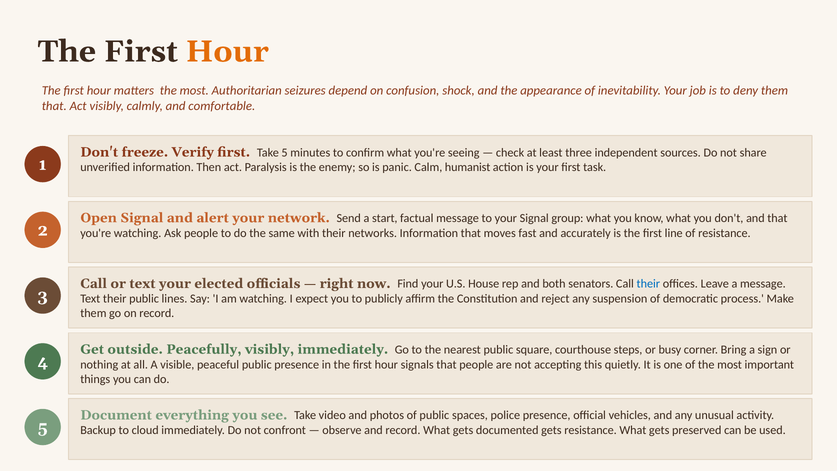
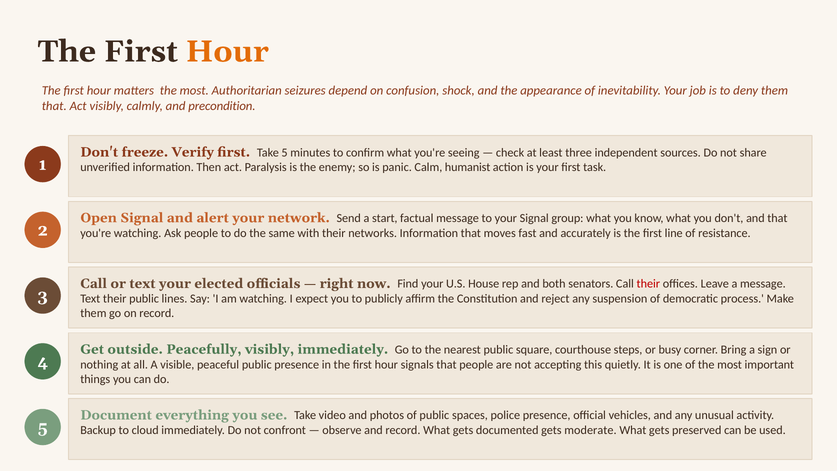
comfortable: comfortable -> precondition
their at (648, 284) colour: blue -> red
gets resistance: resistance -> moderate
